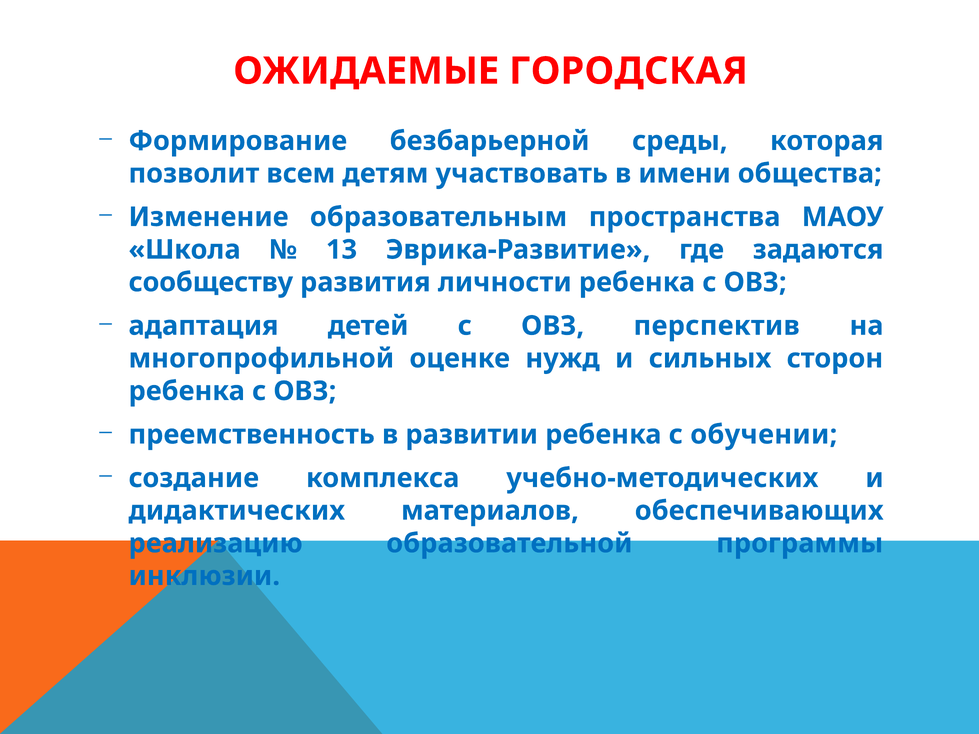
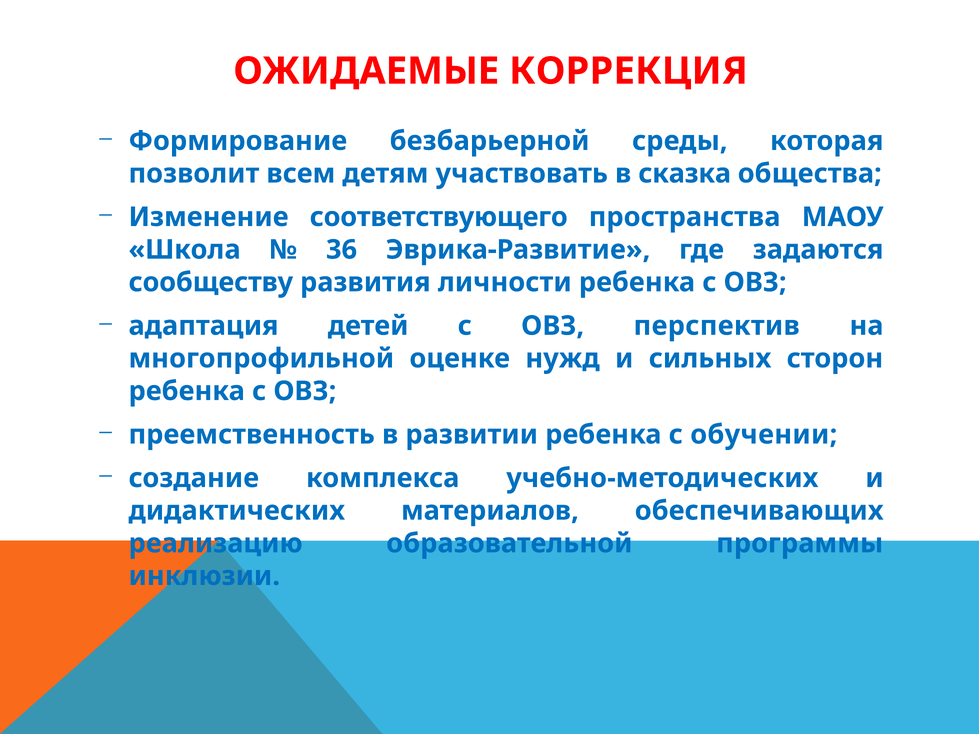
ГОРОДСКАЯ: ГОРОДСКАЯ -> КОРРЕКЦИЯ
имени: имени -> сказка
образовательным: образовательным -> соответствующего
13: 13 -> 36
